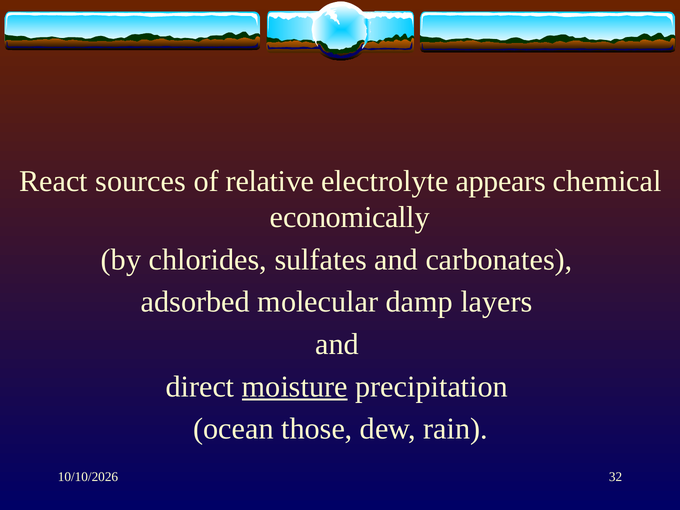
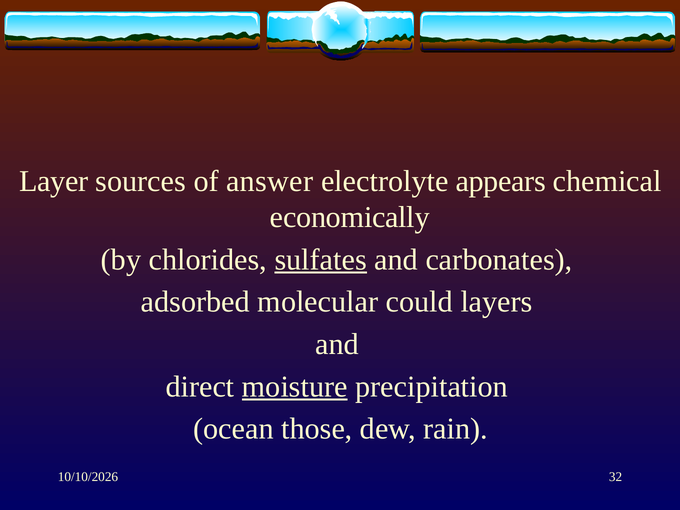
React: React -> Layer
relative: relative -> answer
sulfates underline: none -> present
damp: damp -> could
